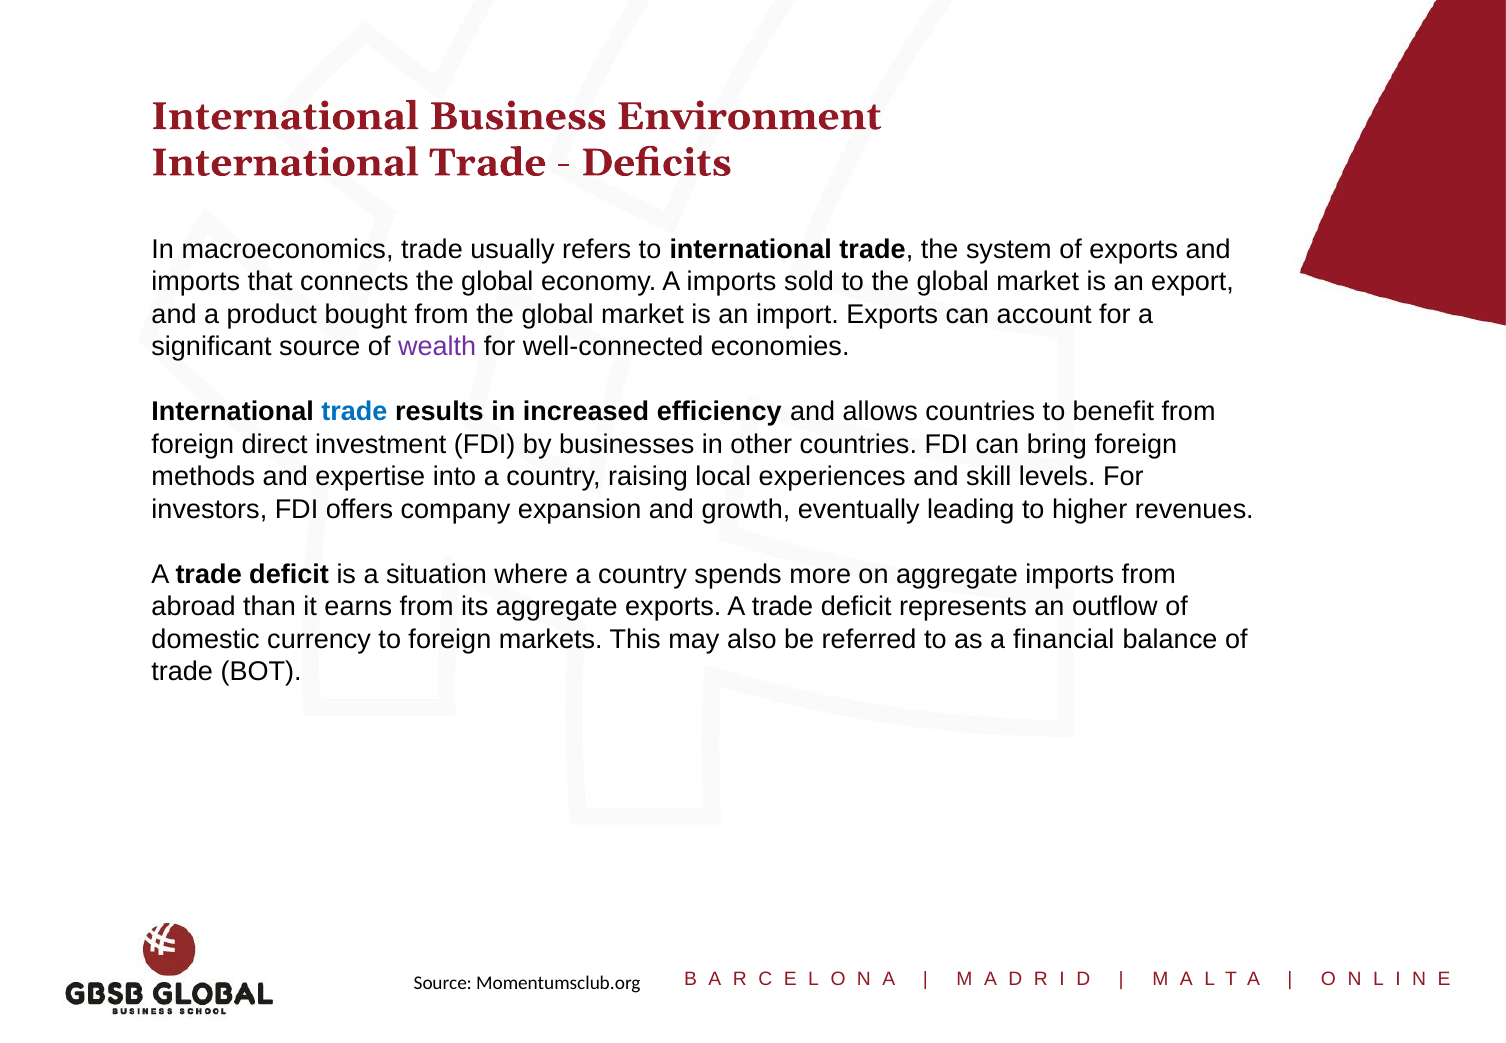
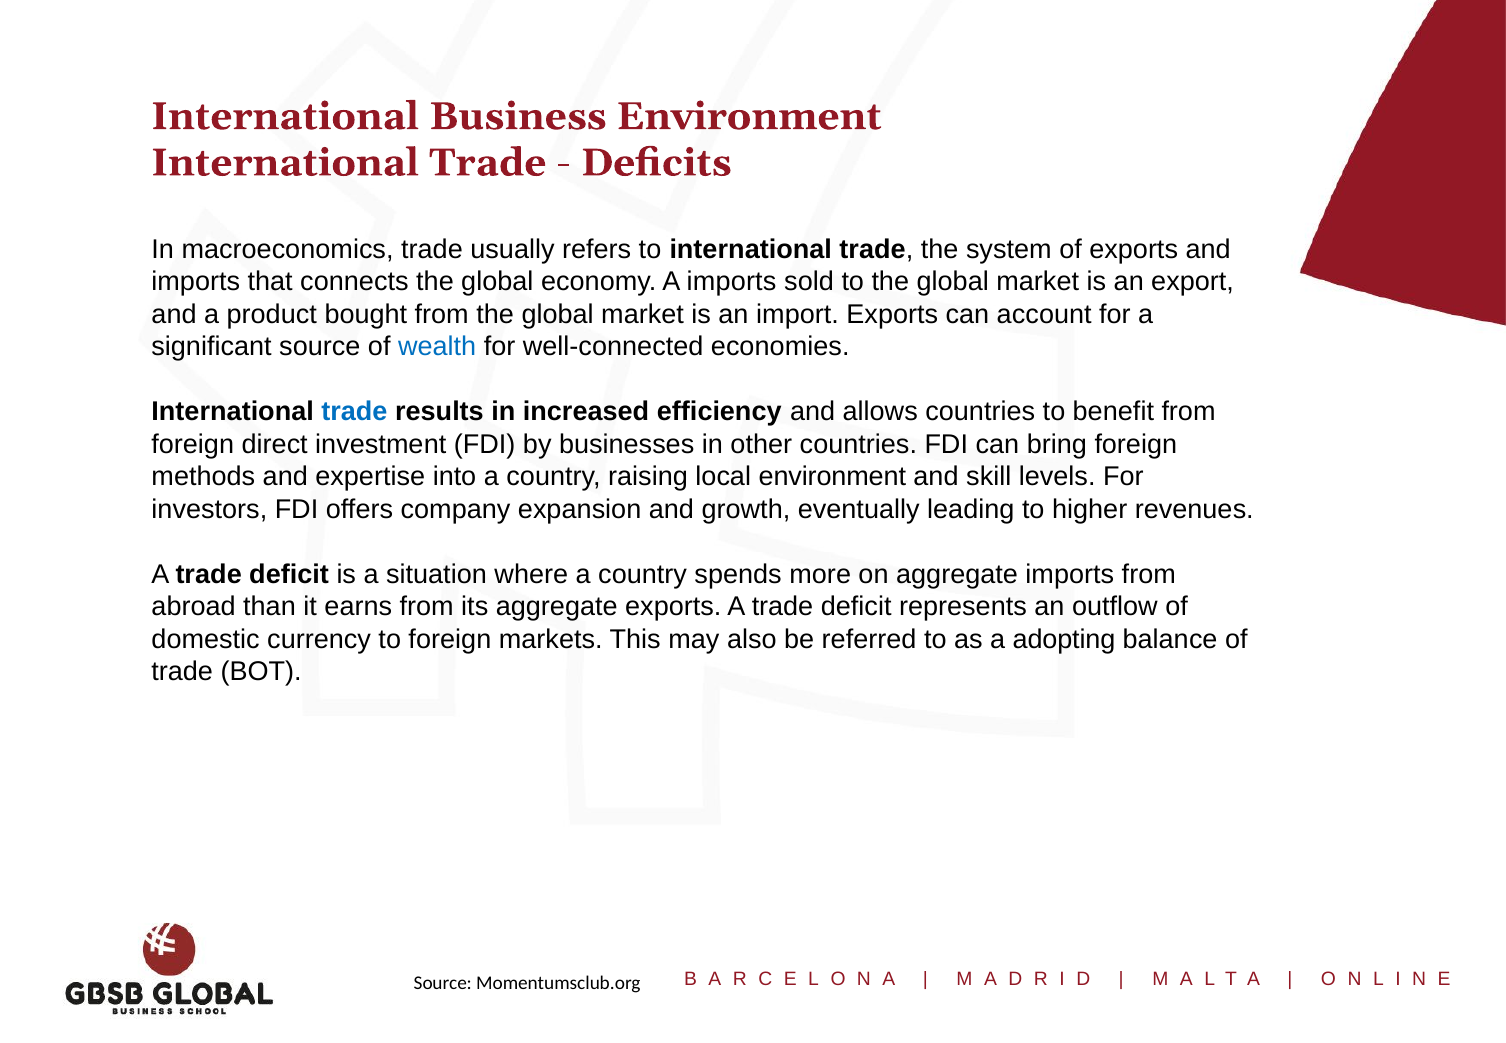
wealth colour: purple -> blue
local experiences: experiences -> environment
financial: financial -> adopting
